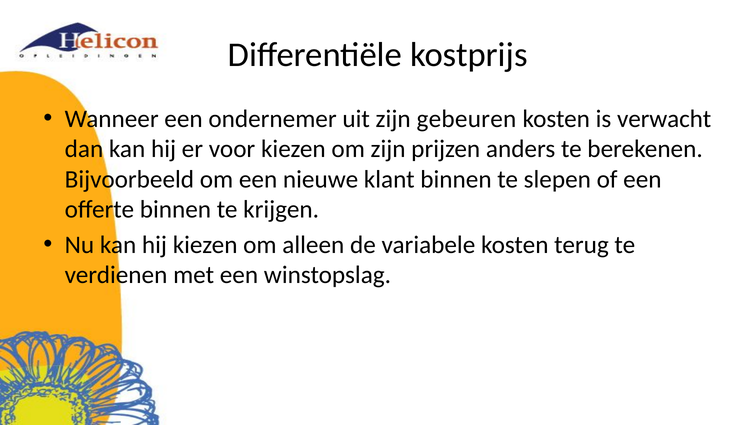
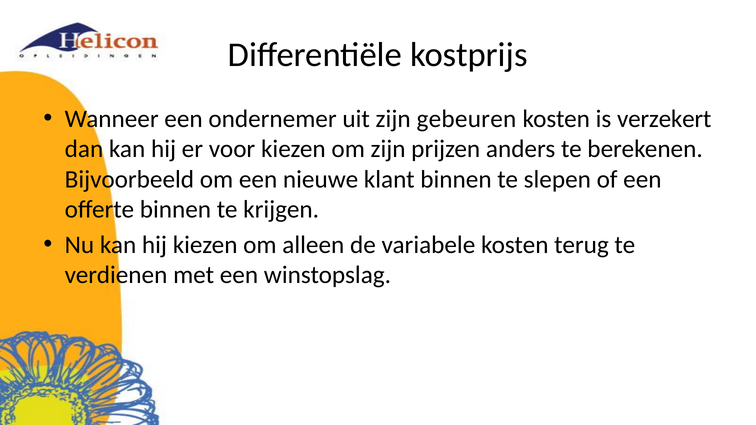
verwacht: verwacht -> verzekert
